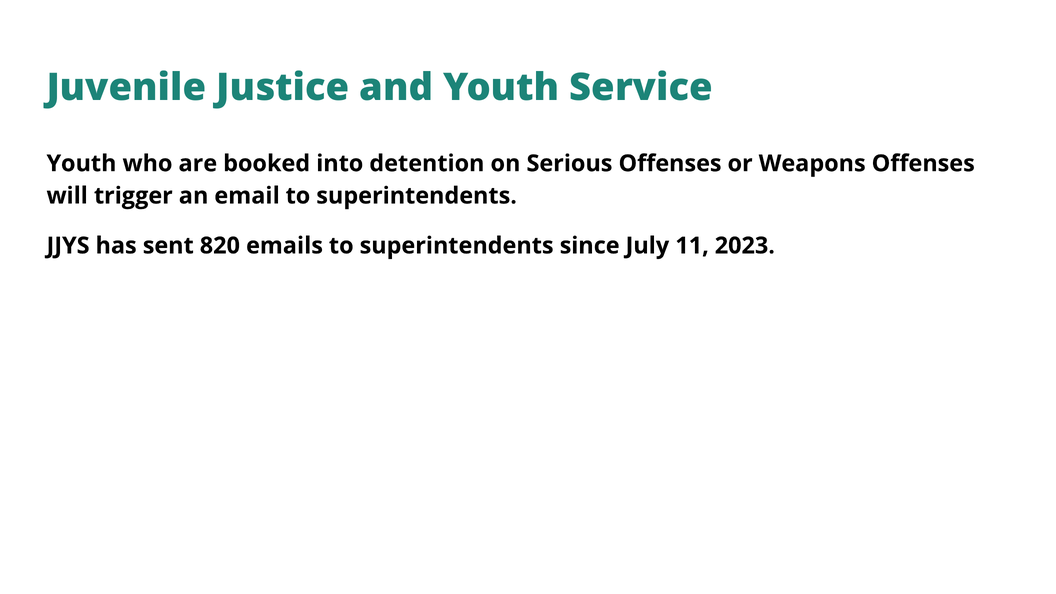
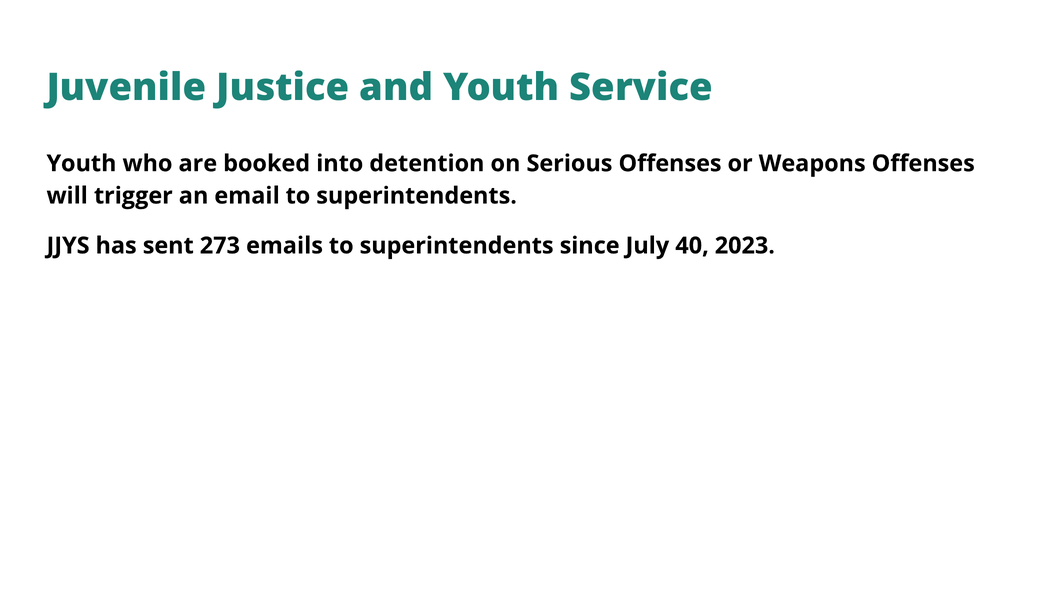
820: 820 -> 273
11: 11 -> 40
